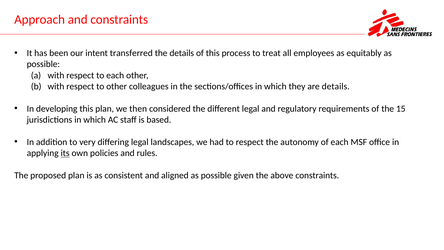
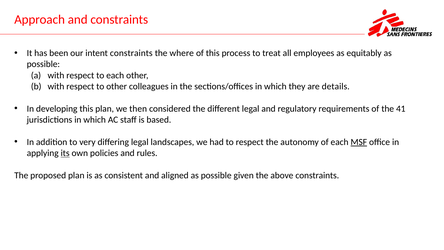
intent transferred: transferred -> constraints
the details: details -> where
15: 15 -> 41
MSF underline: none -> present
